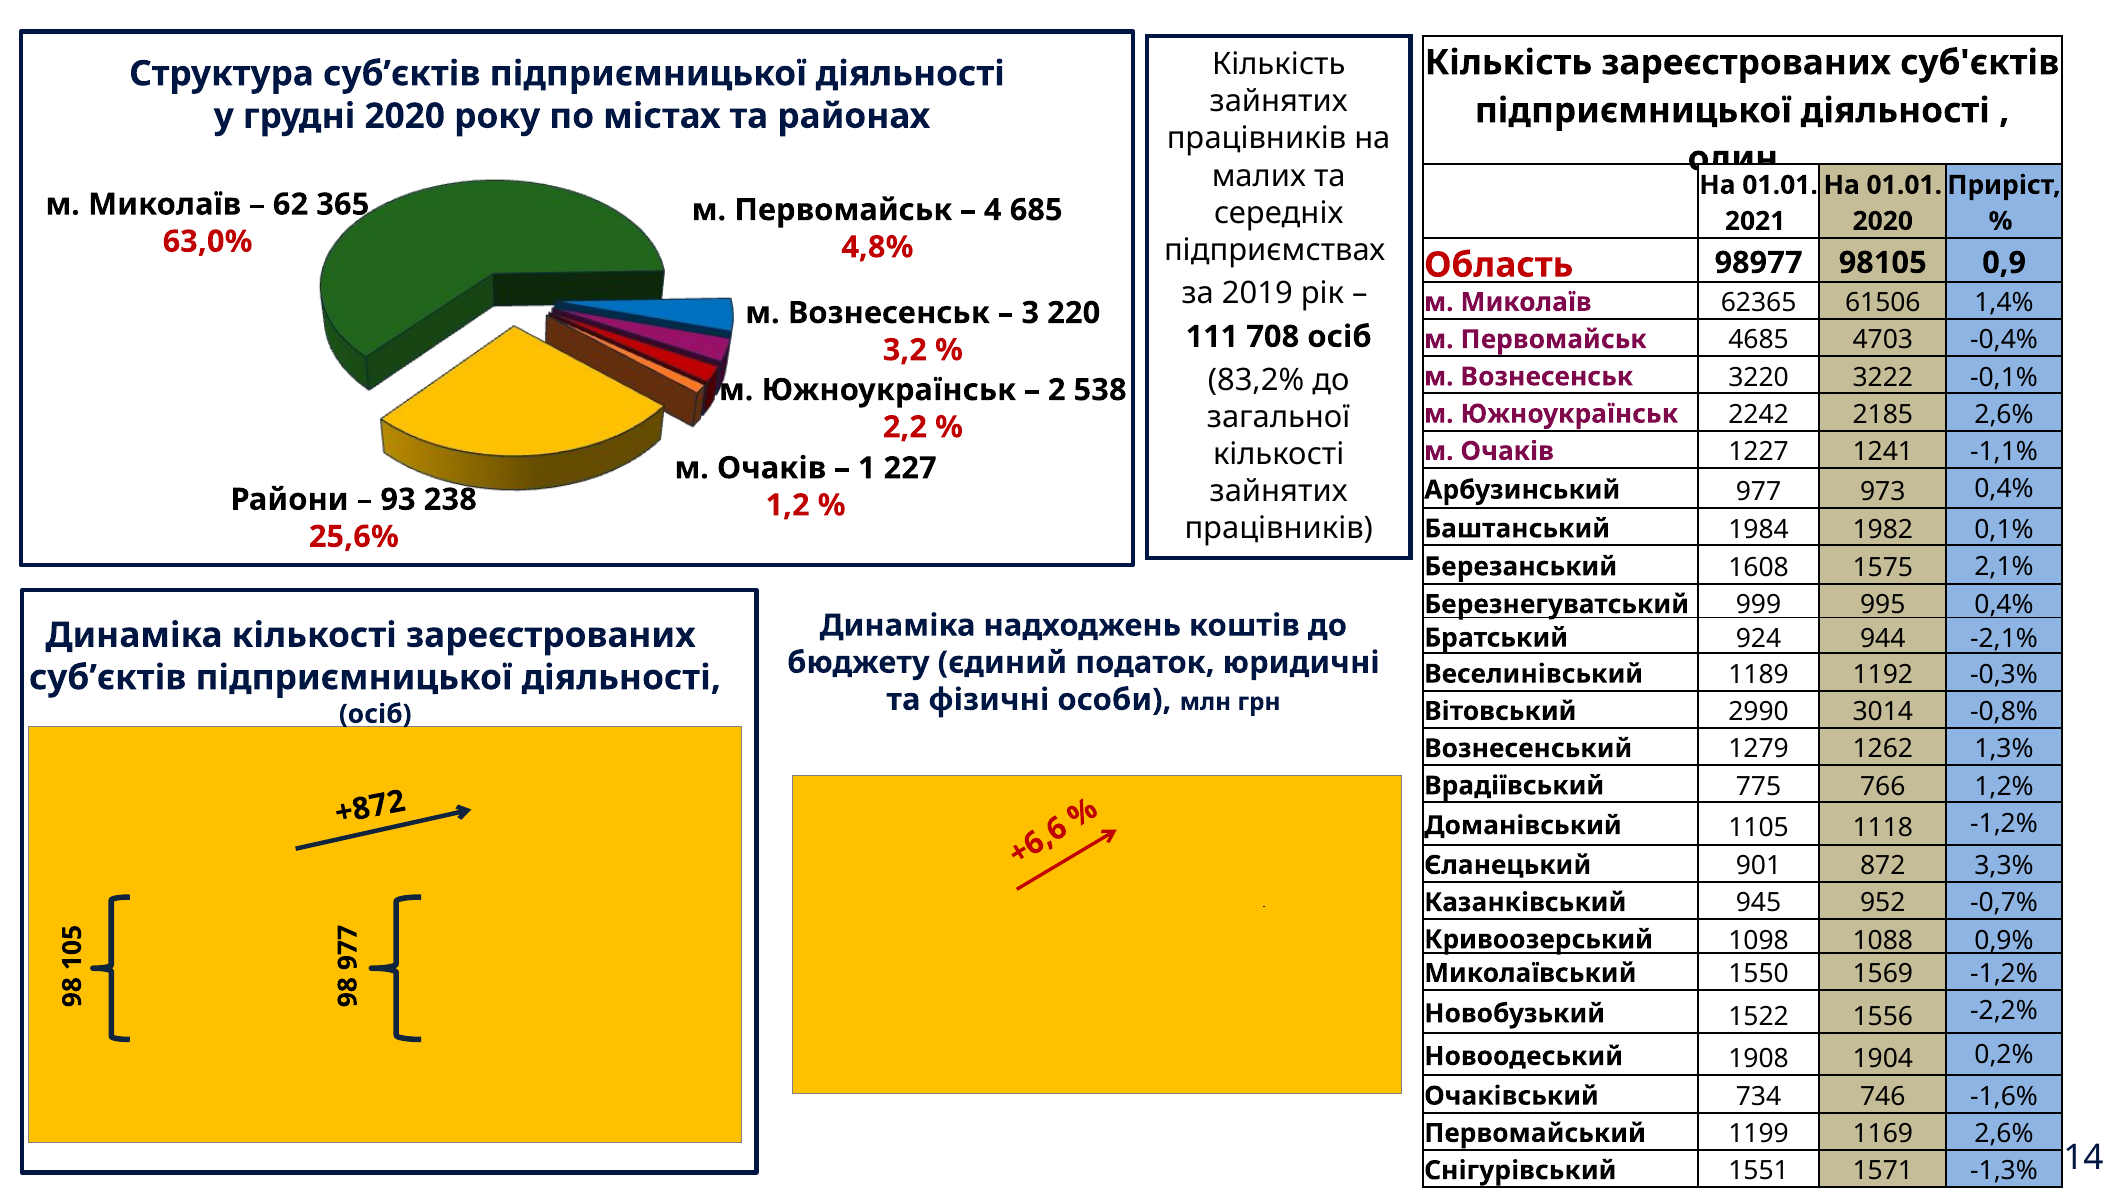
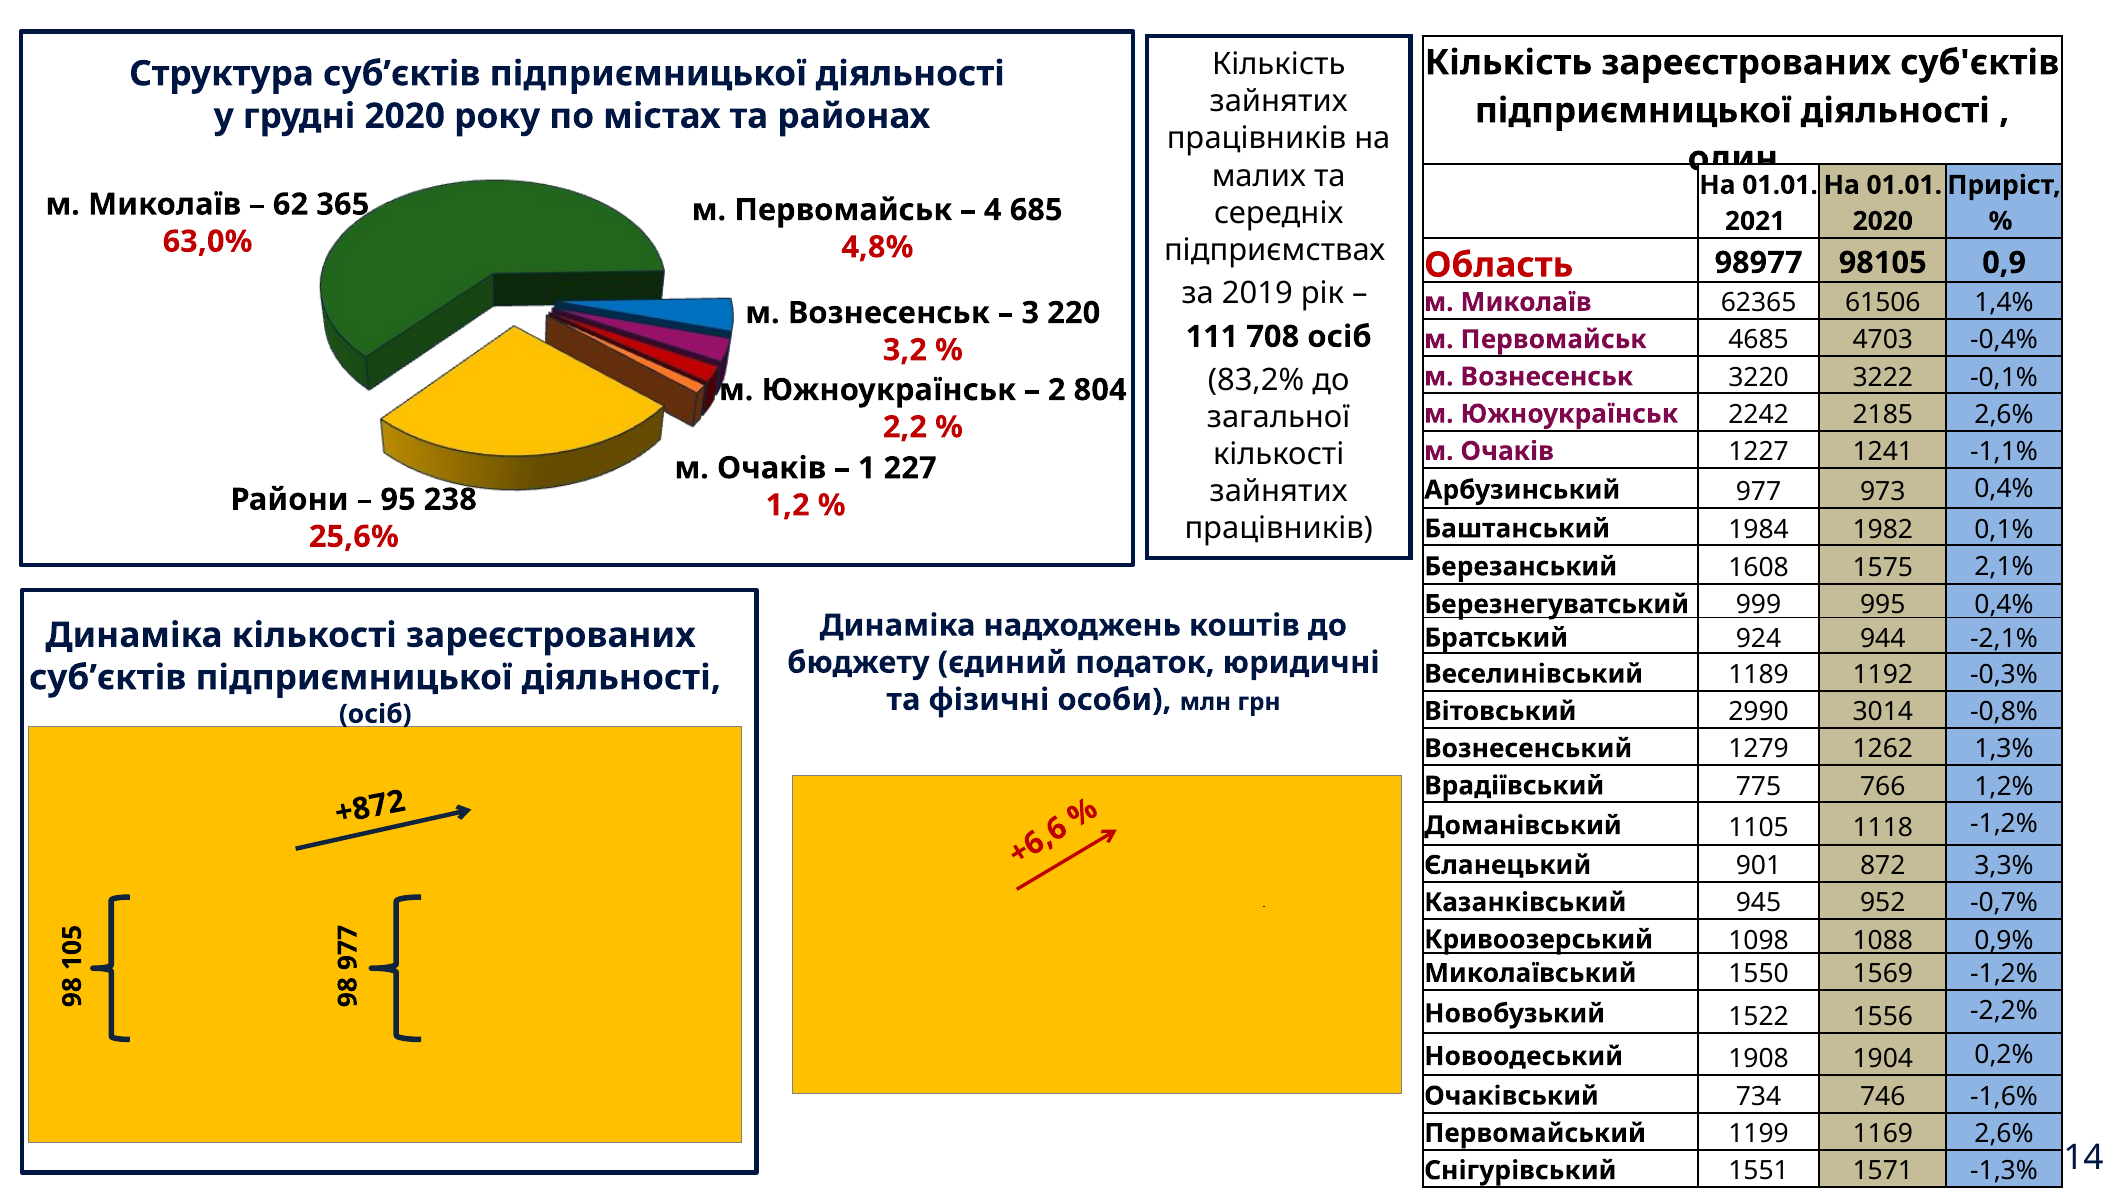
538: 538 -> 804
93: 93 -> 95
